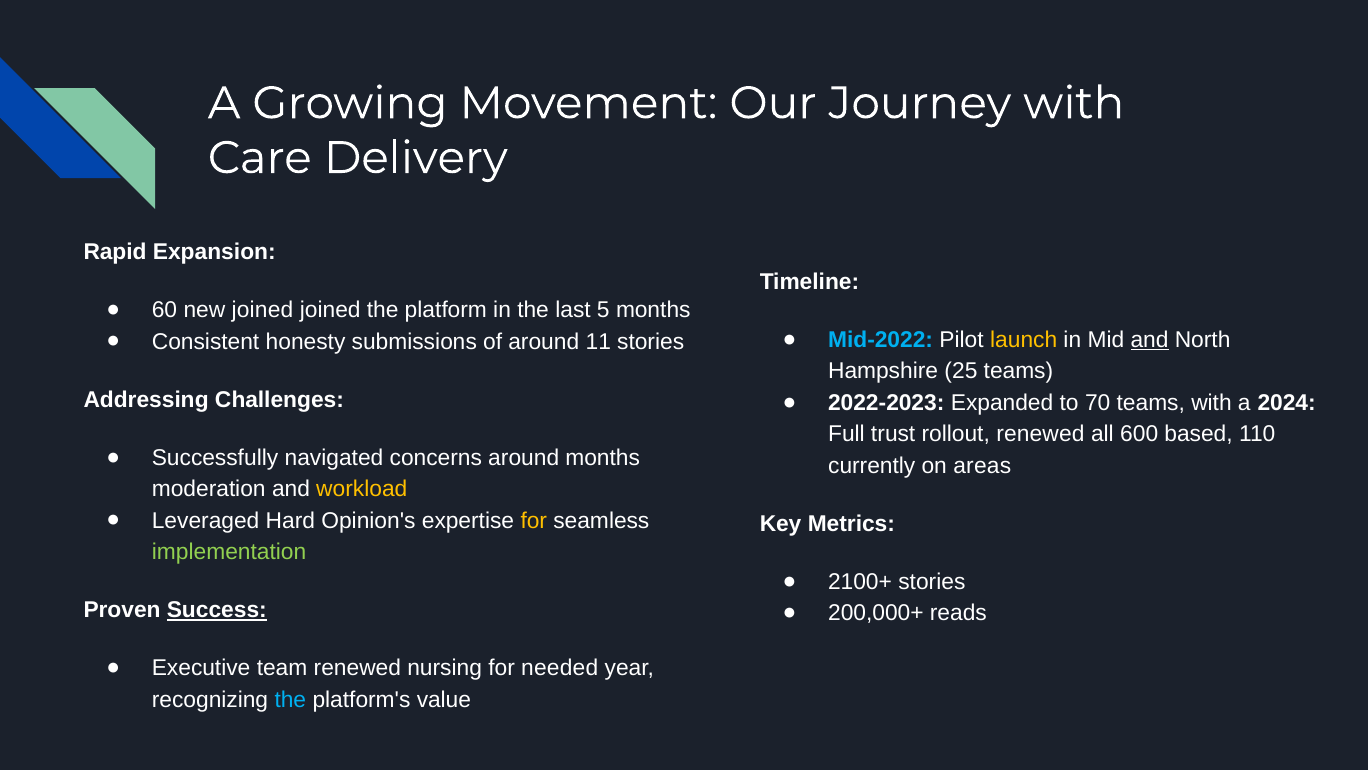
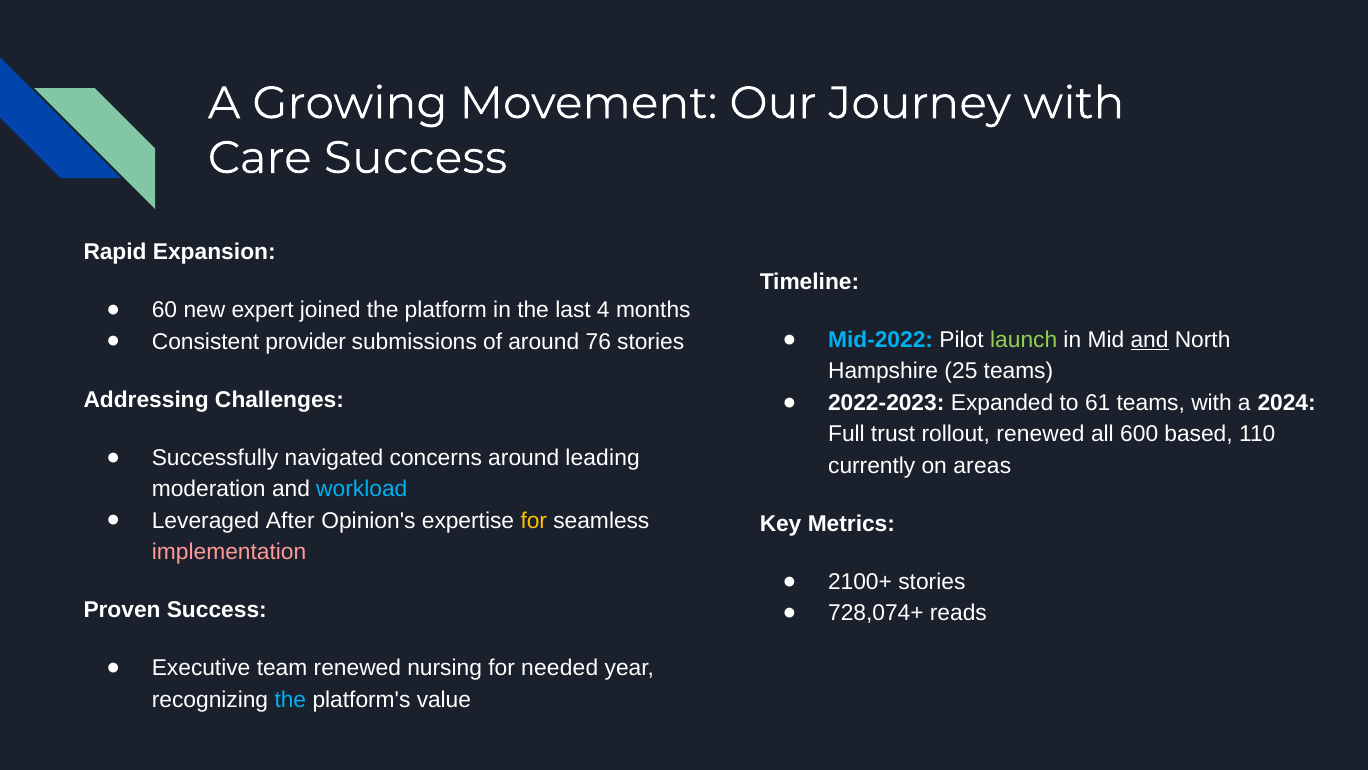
Care Delivery: Delivery -> Success
new joined: joined -> expert
5: 5 -> 4
launch colour: yellow -> light green
honesty: honesty -> provider
11: 11 -> 76
70: 70 -> 61
around months: months -> leading
workload colour: yellow -> light blue
Hard: Hard -> After
implementation colour: light green -> pink
Success at (217, 610) underline: present -> none
200,000+: 200,000+ -> 728,074+
